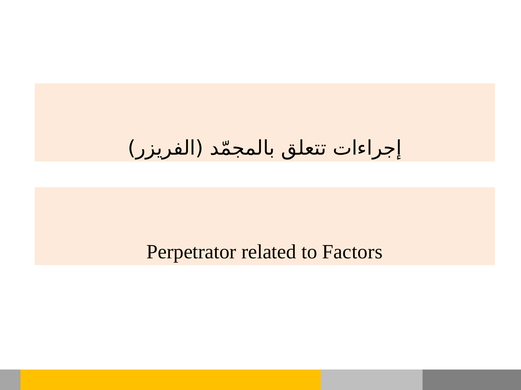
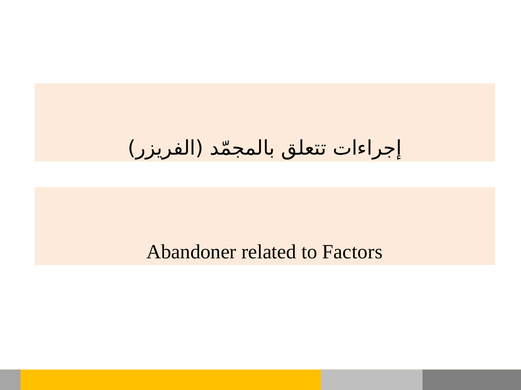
Perpetrator: Perpetrator -> Abandoner
